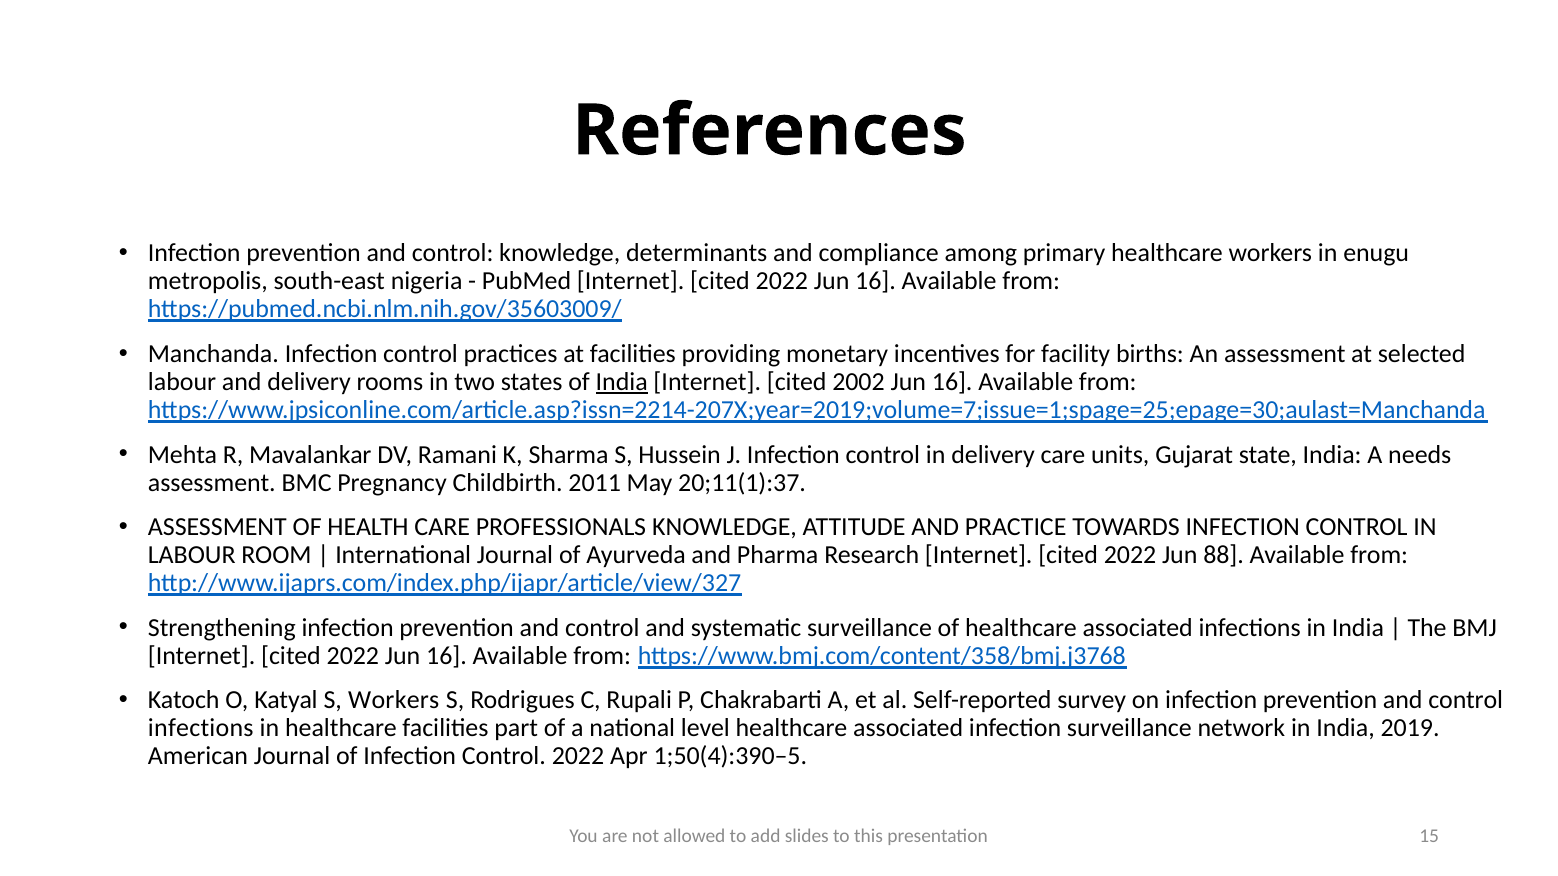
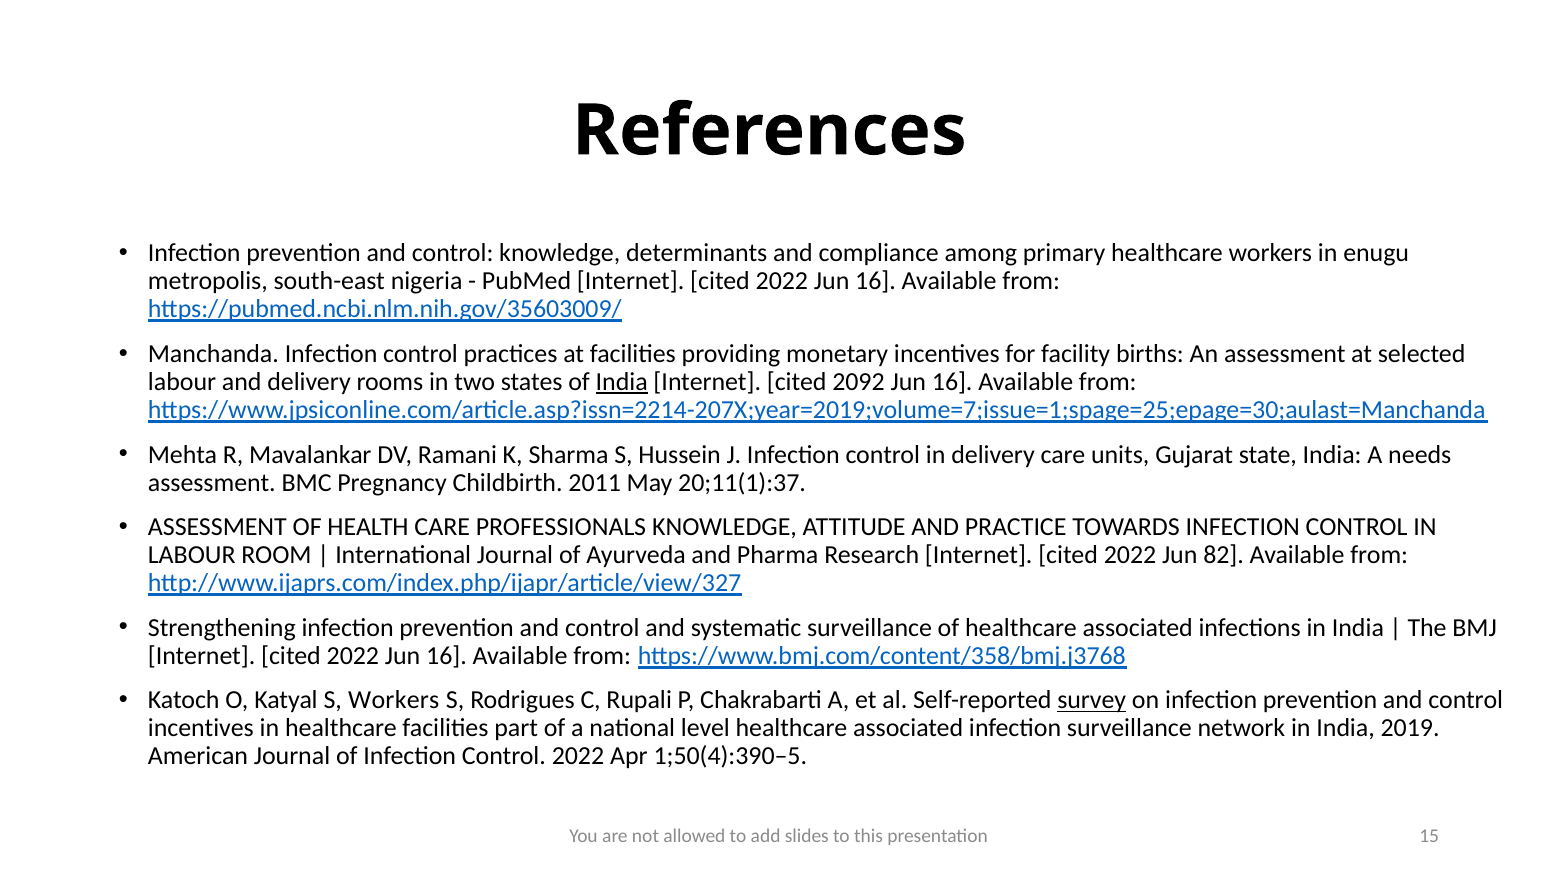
2002: 2002 -> 2092
88: 88 -> 82
survey underline: none -> present
infections at (201, 729): infections -> incentives
